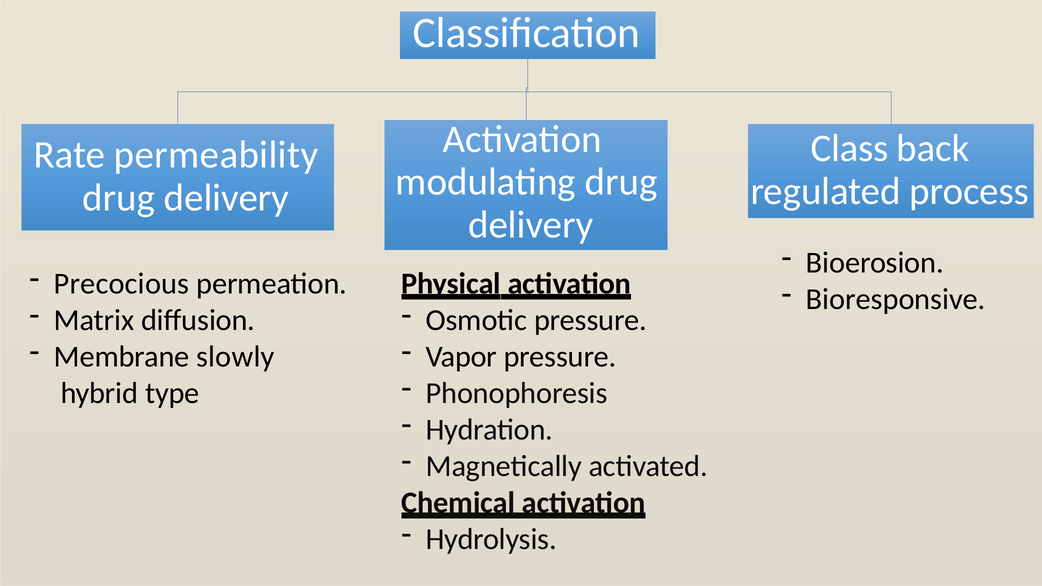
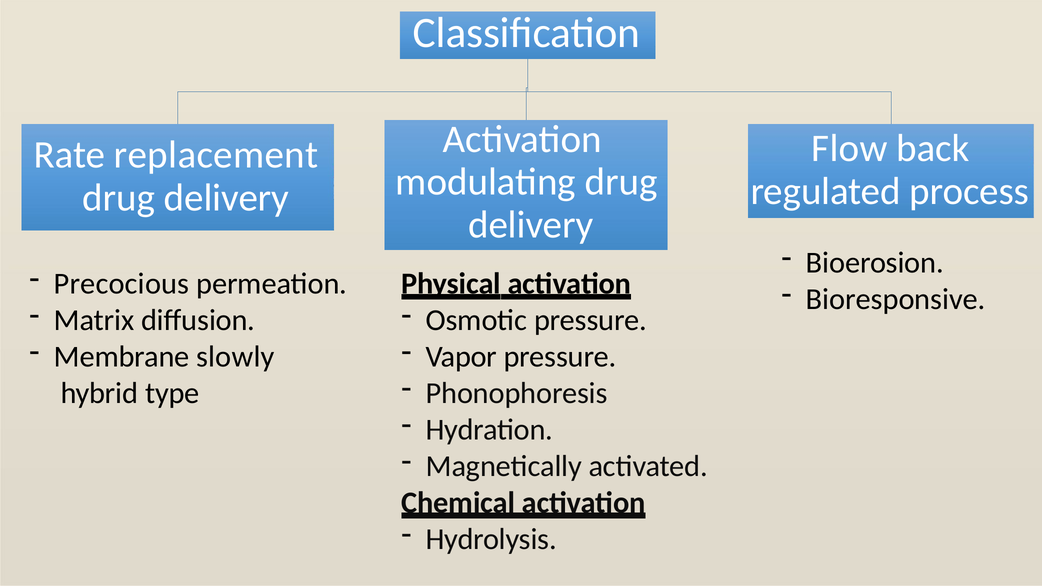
Class: Class -> Flow
permeability: permeability -> replacement
